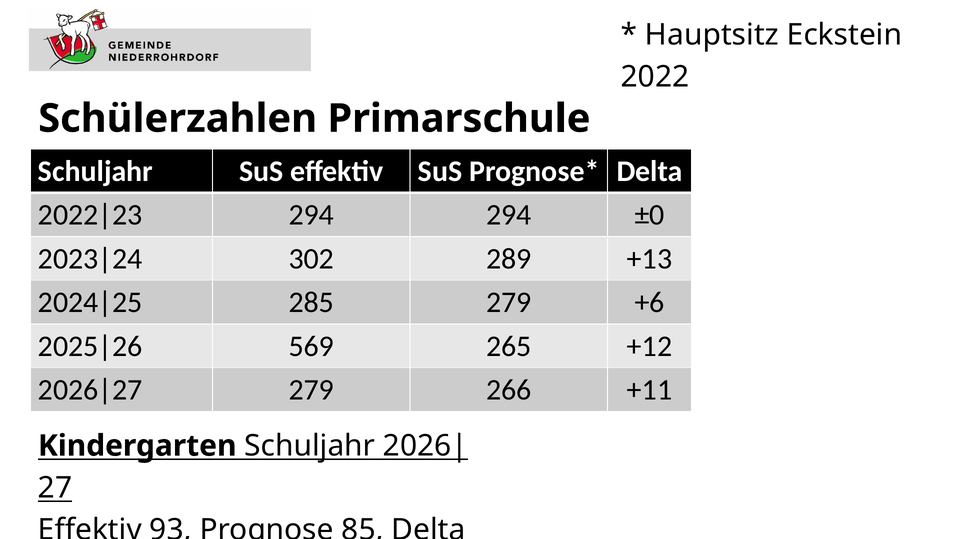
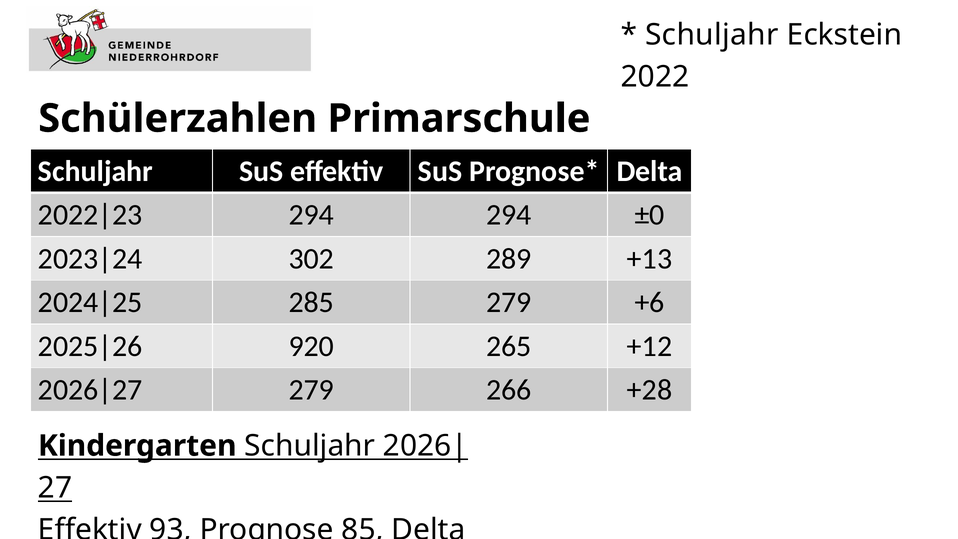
Hauptsitz at (712, 35): Hauptsitz -> Schuljahr
569: 569 -> 920
+11: +11 -> +28
